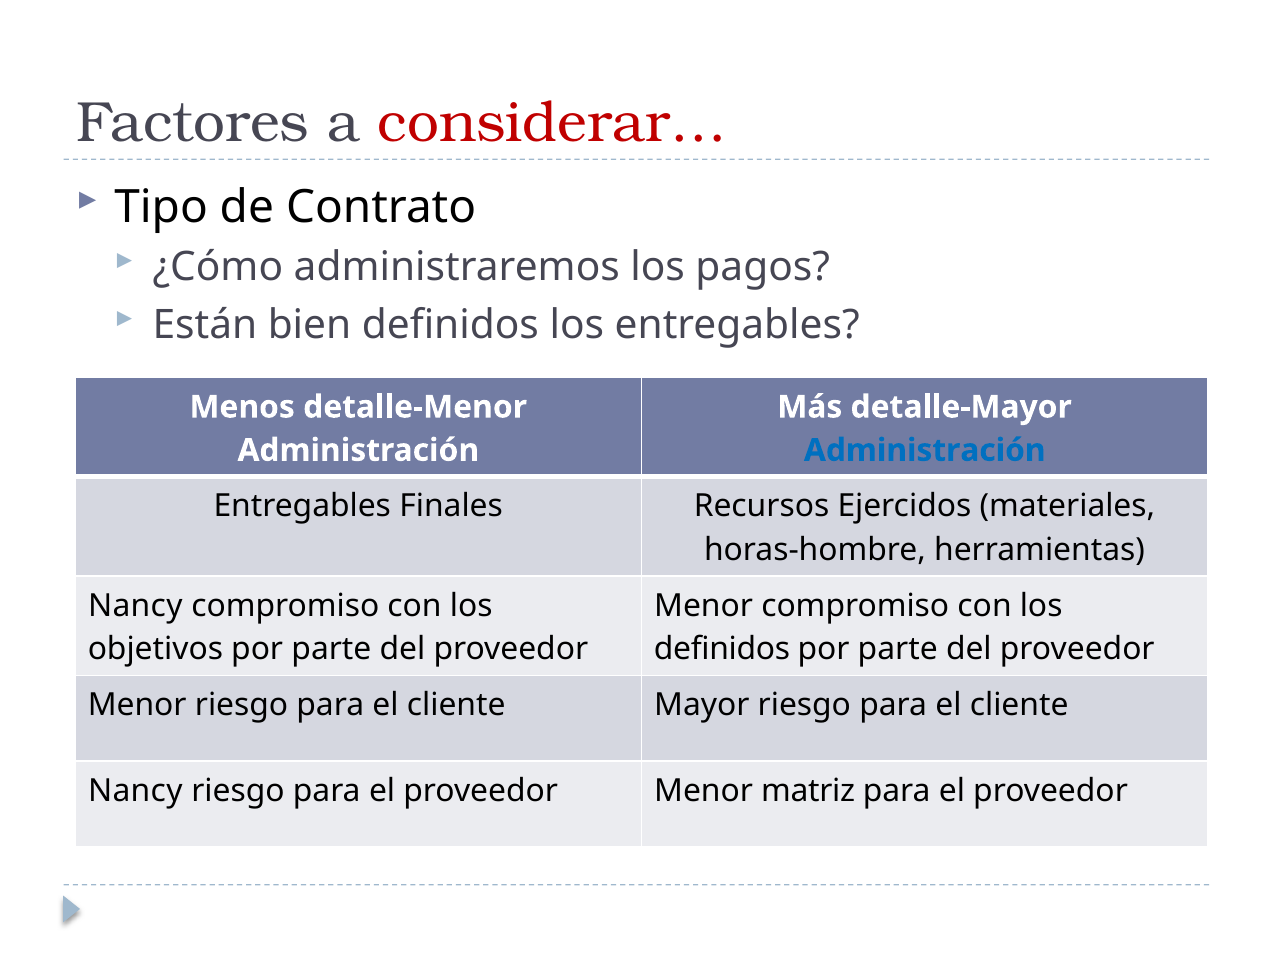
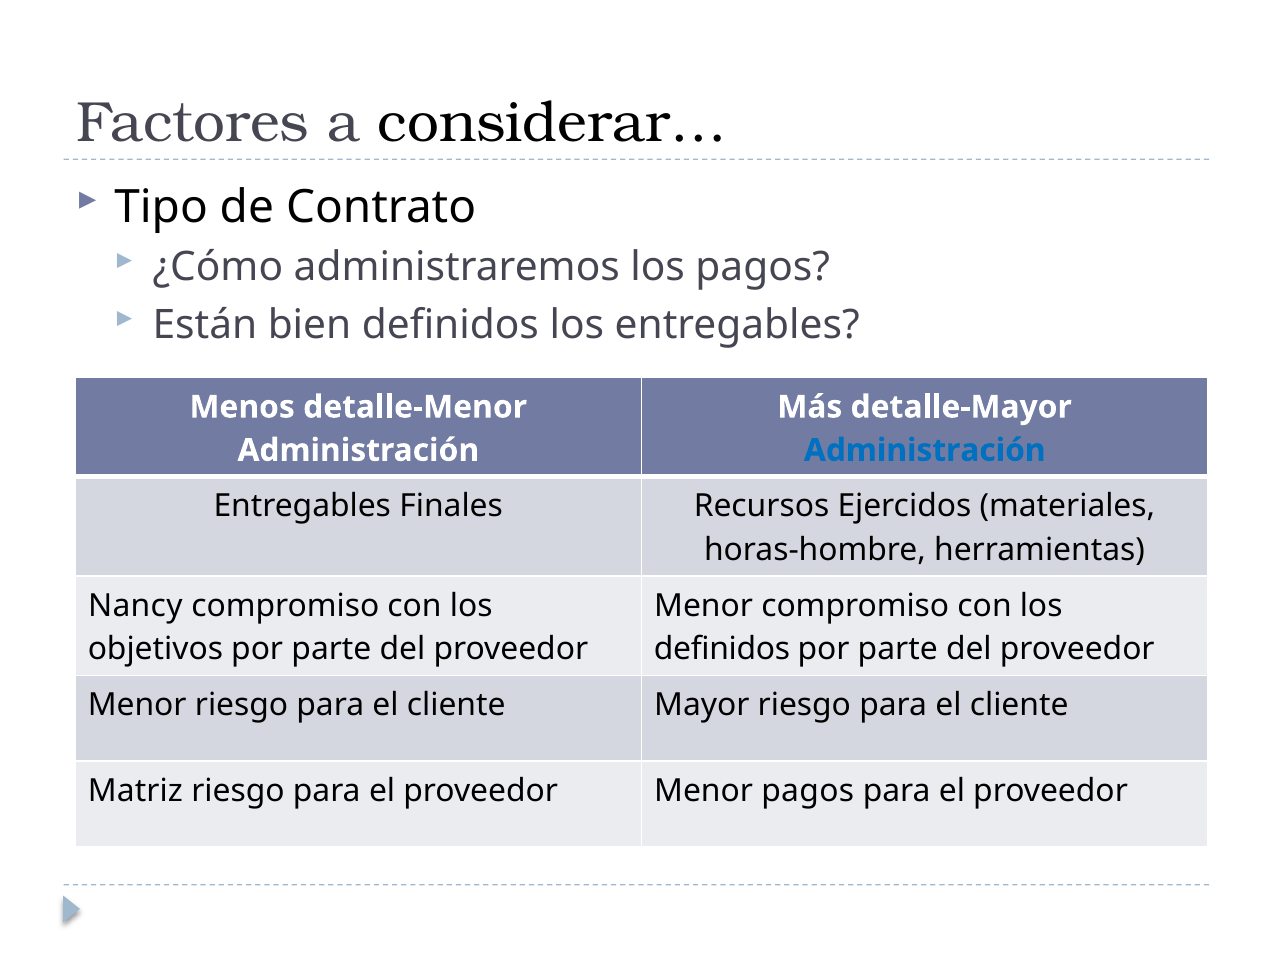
considerar… colour: red -> black
Nancy at (135, 791): Nancy -> Matriz
Menor matriz: matriz -> pagos
